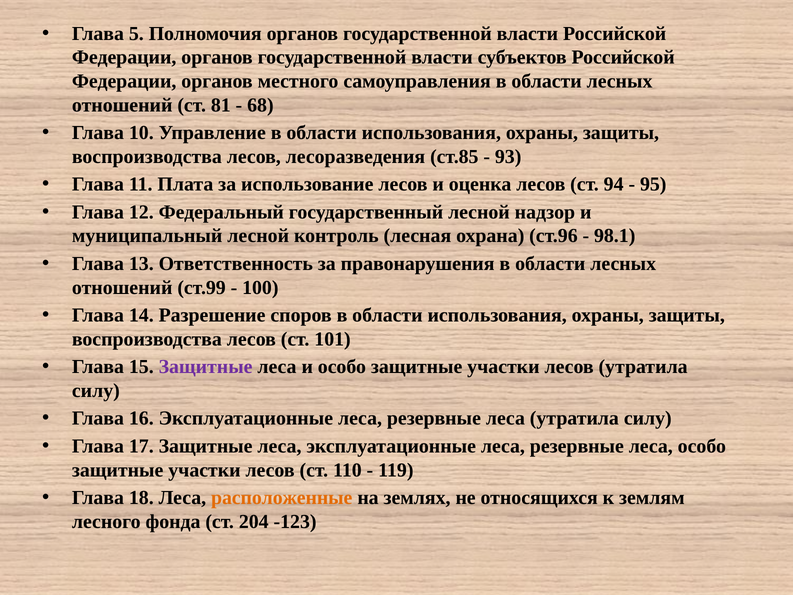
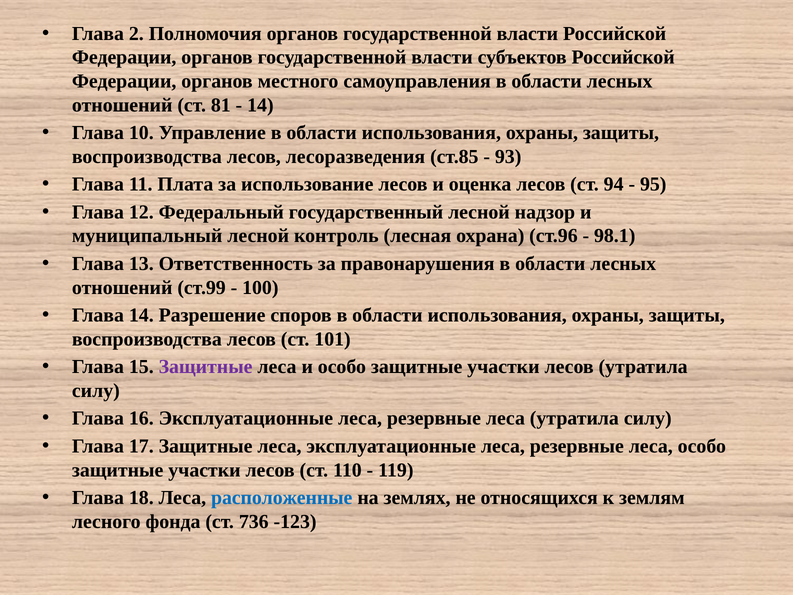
5: 5 -> 2
68 at (260, 105): 68 -> 14
расположенные colour: orange -> blue
204: 204 -> 736
